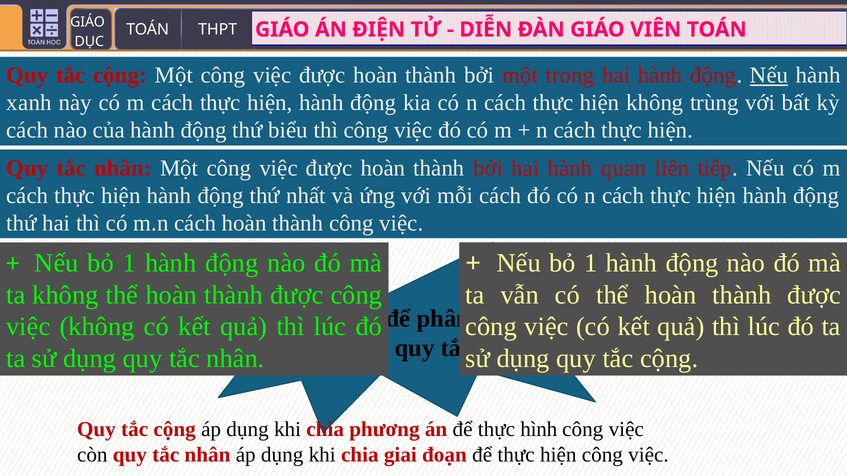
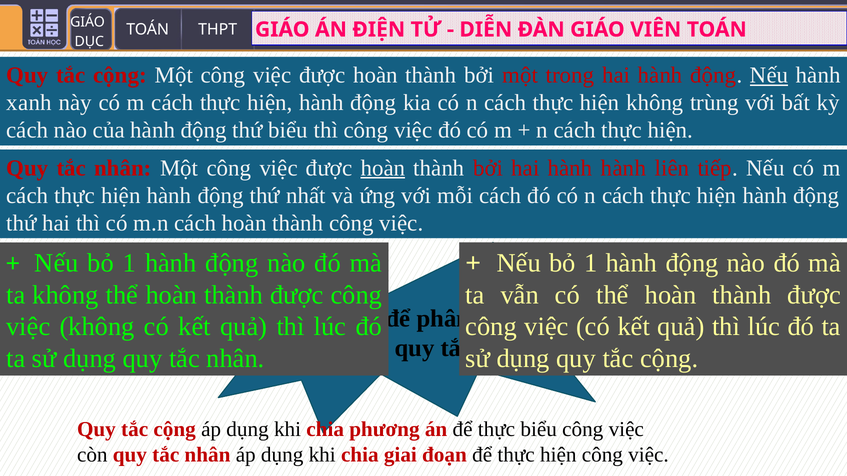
hoàn at (383, 168) underline: none -> present
hành quan: quan -> hành
thực hình: hình -> biểu
